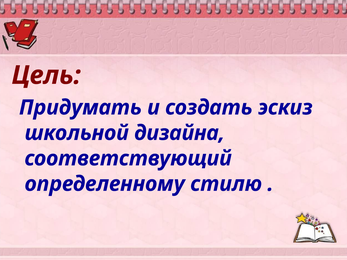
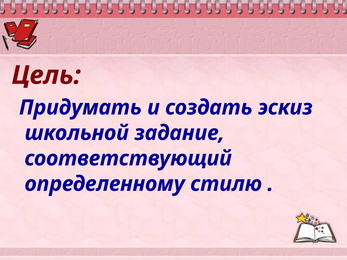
дизайна: дизайна -> задание
